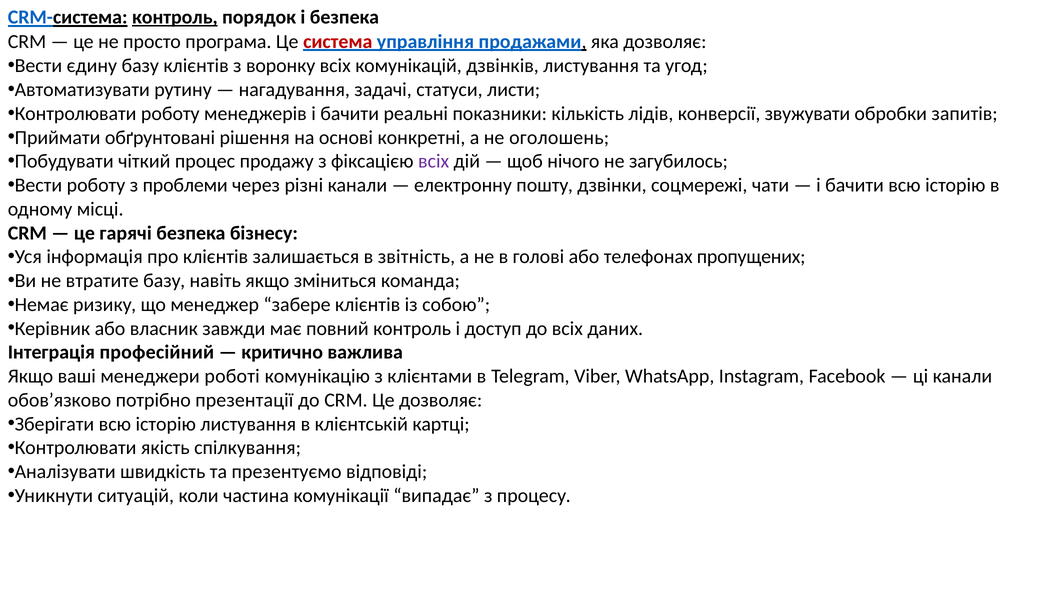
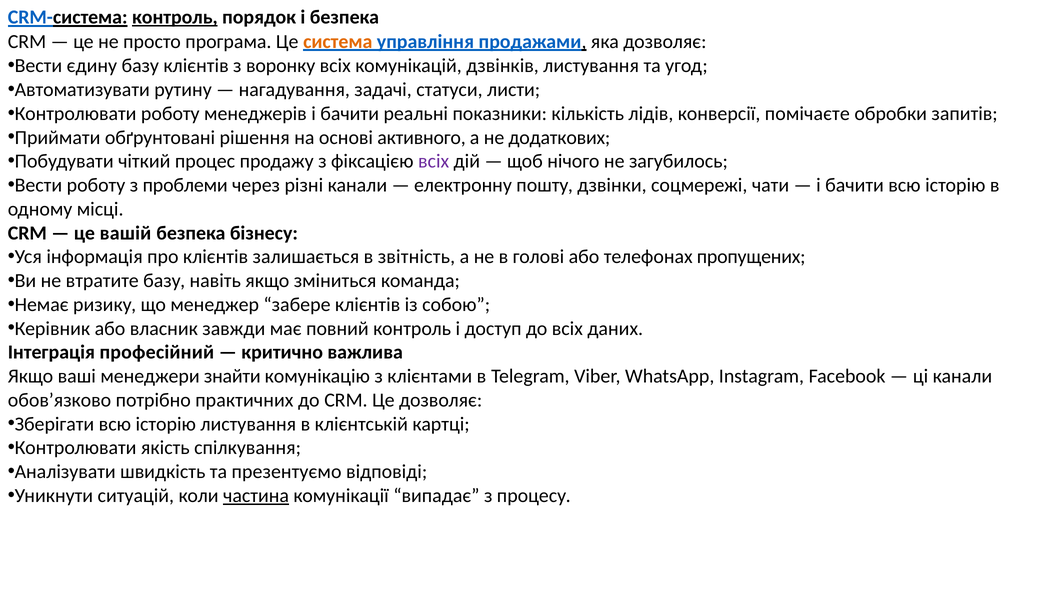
система colour: red -> orange
звужувати: звужувати -> помічаєте
конкретні: конкретні -> активного
оголошень: оголошень -> додаткових
гарячі: гарячі -> вашій
роботі: роботі -> знайти
презентації: презентації -> практичних
частина underline: none -> present
